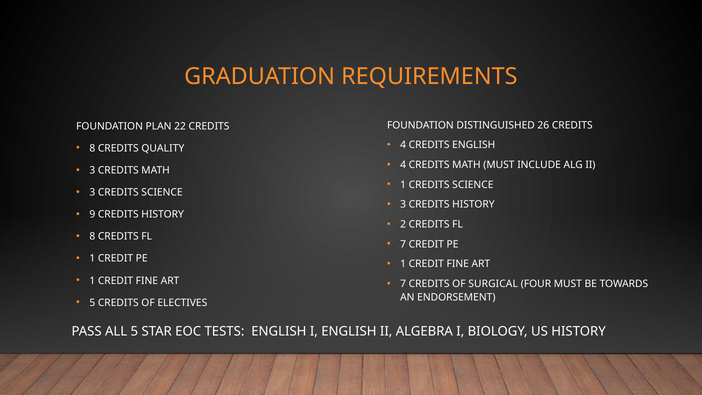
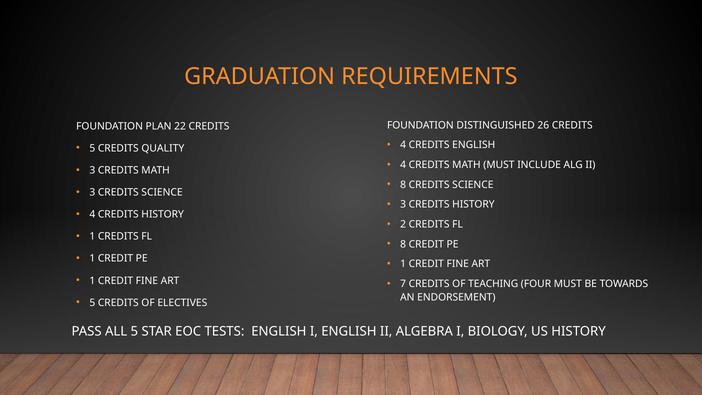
8 at (92, 148): 8 -> 5
1 at (403, 185): 1 -> 8
9 at (92, 214): 9 -> 4
8 at (92, 236): 8 -> 1
7 at (403, 244): 7 -> 8
SURGICAL: SURGICAL -> TEACHING
